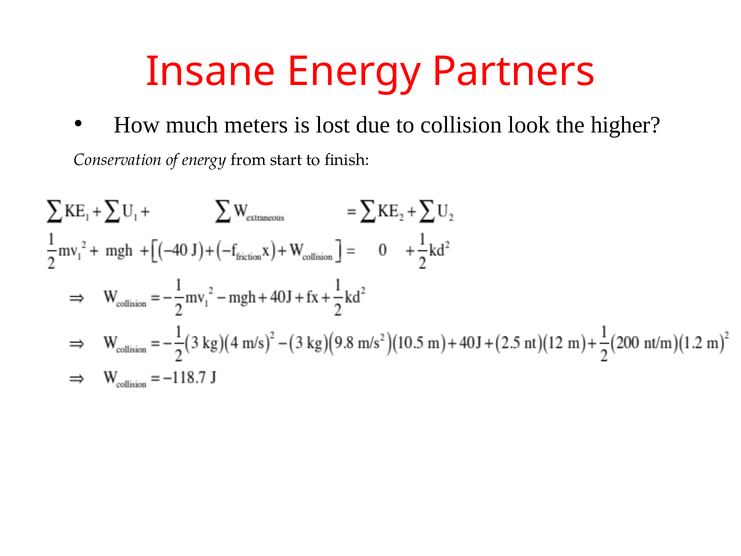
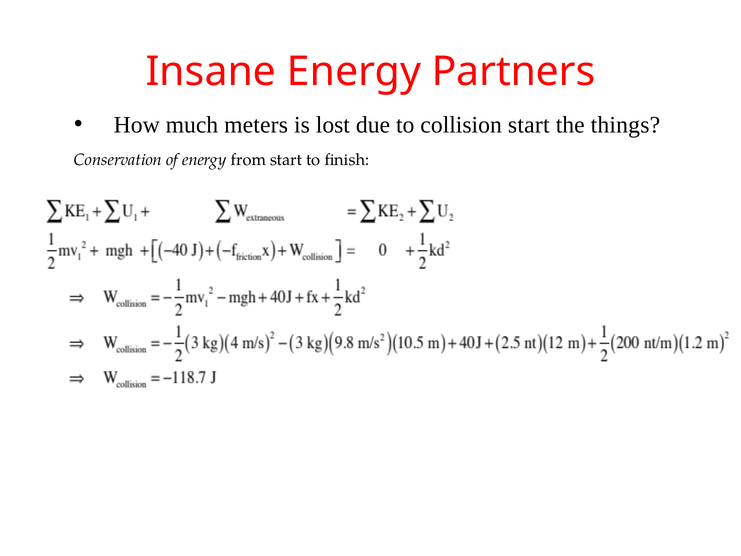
collision look: look -> start
higher: higher -> things
